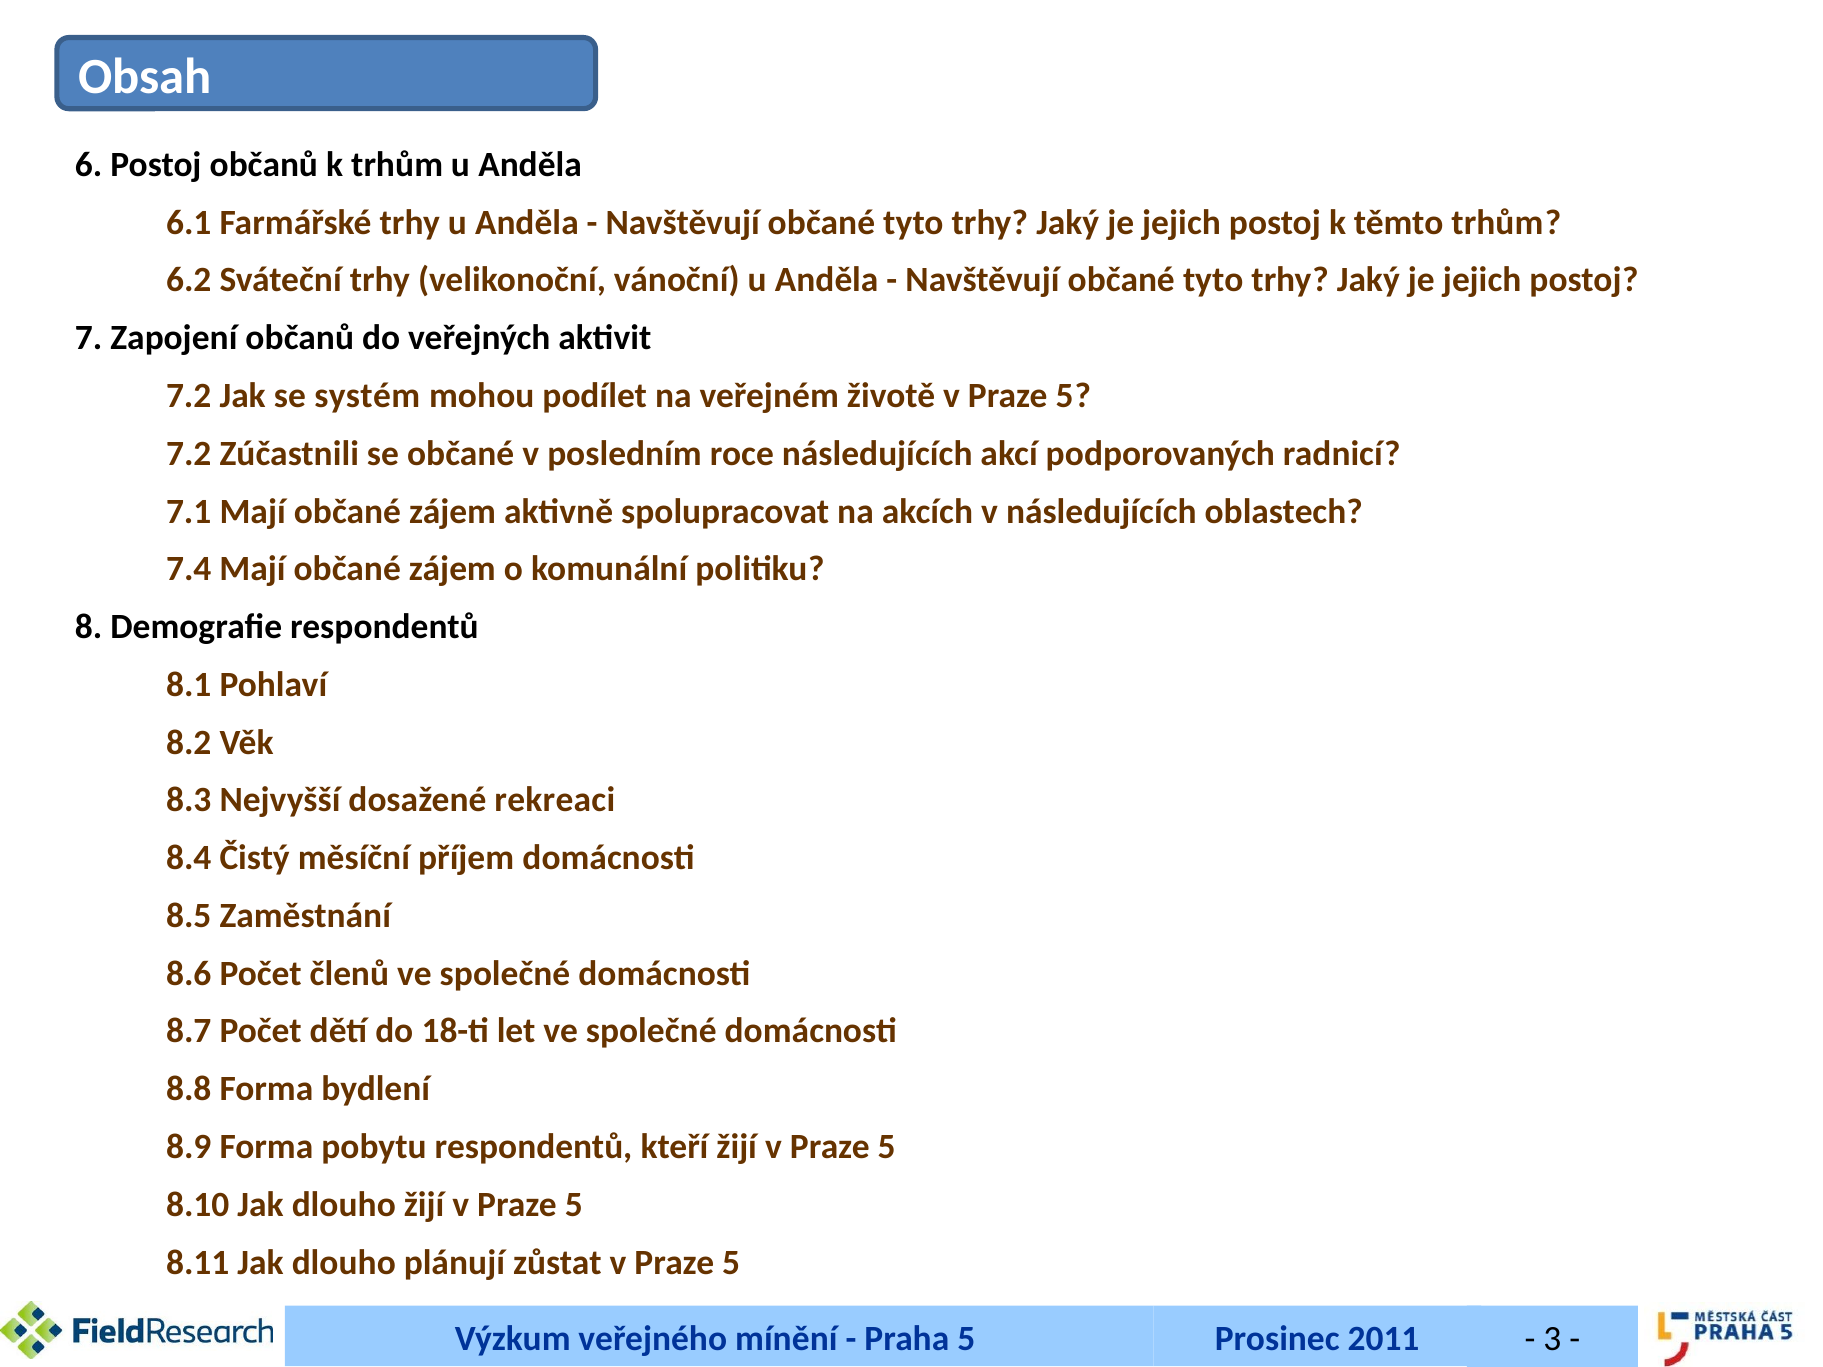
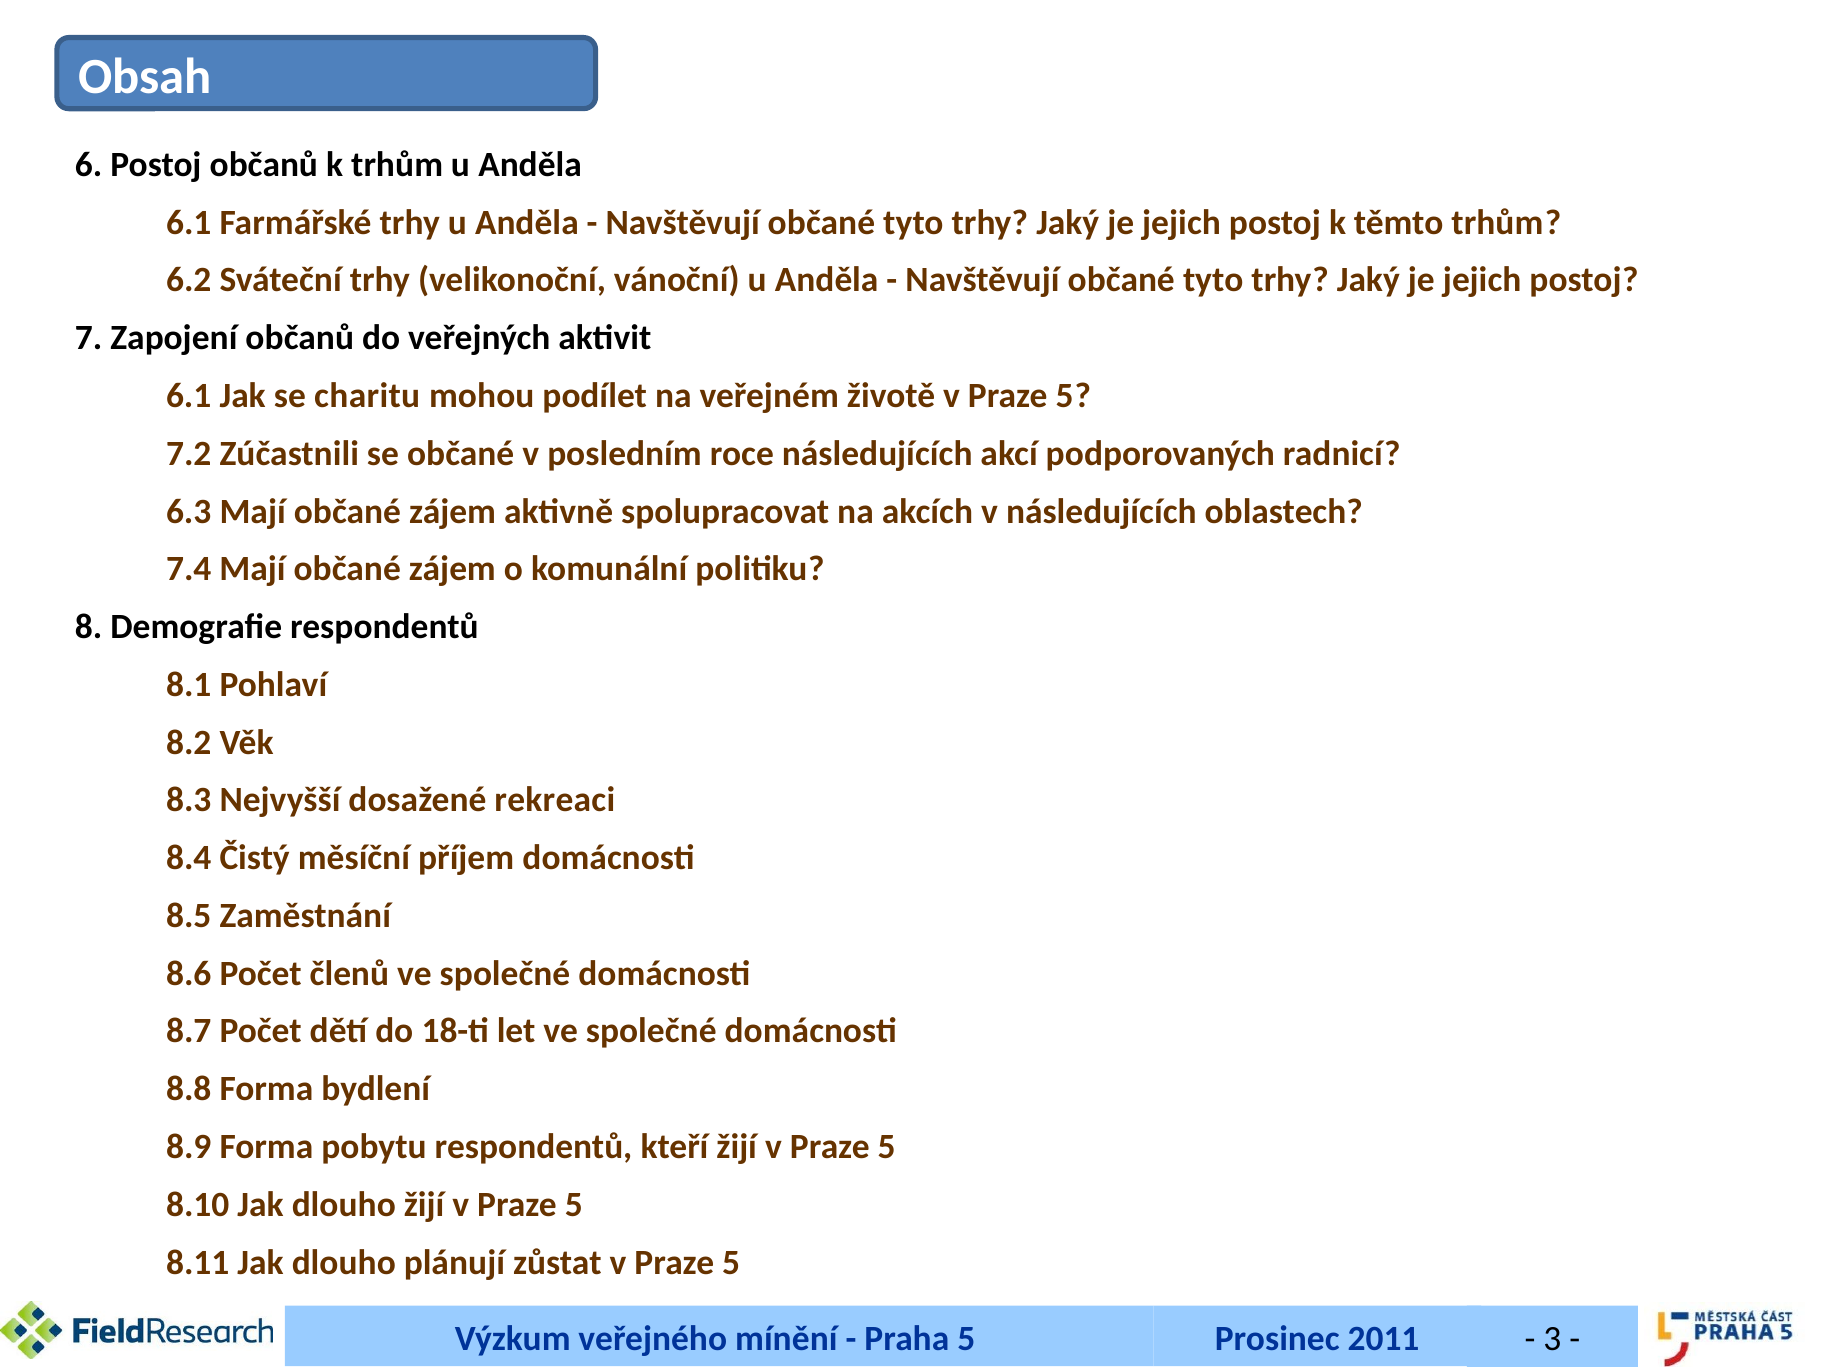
7.2 at (189, 396): 7.2 -> 6.1
systém: systém -> charitu
7.1: 7.1 -> 6.3
